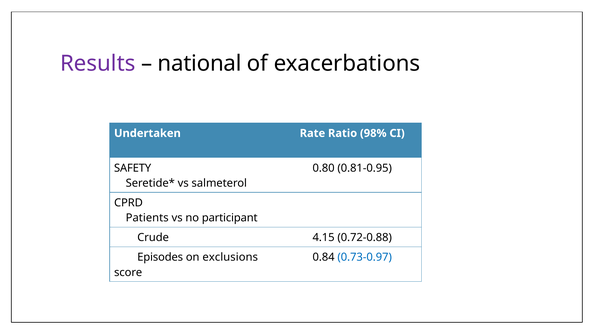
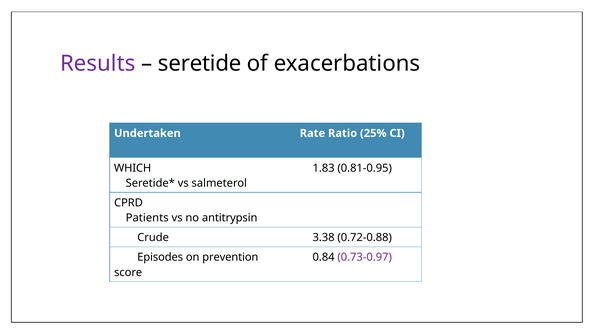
national: national -> seretide
98%: 98% -> 25%
SAFETY: SAFETY -> WHICH
0.80: 0.80 -> 1.83
participant: participant -> antitrypsin
4.15: 4.15 -> 3.38
exclusions: exclusions -> prevention
0.73-0.97 colour: blue -> purple
